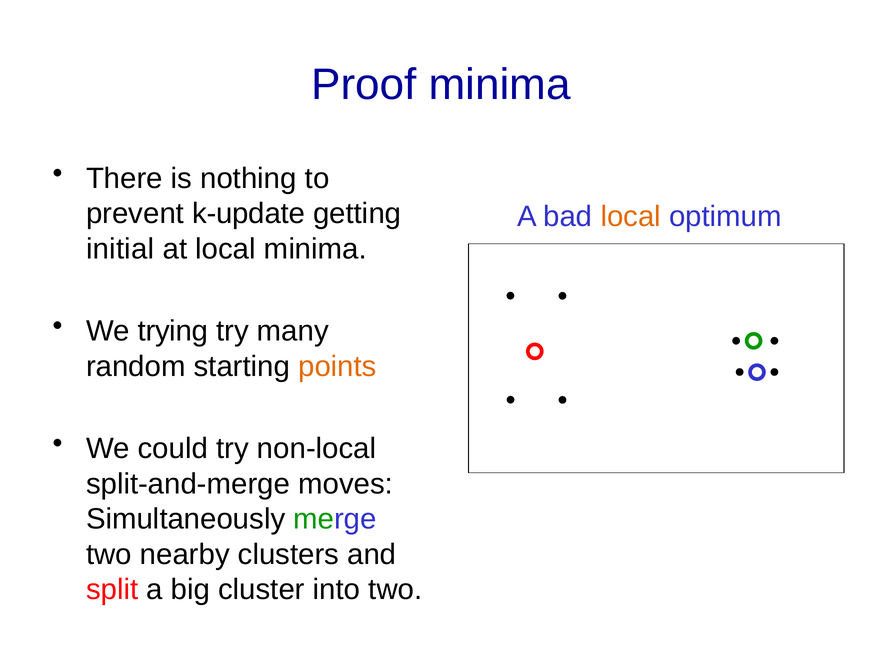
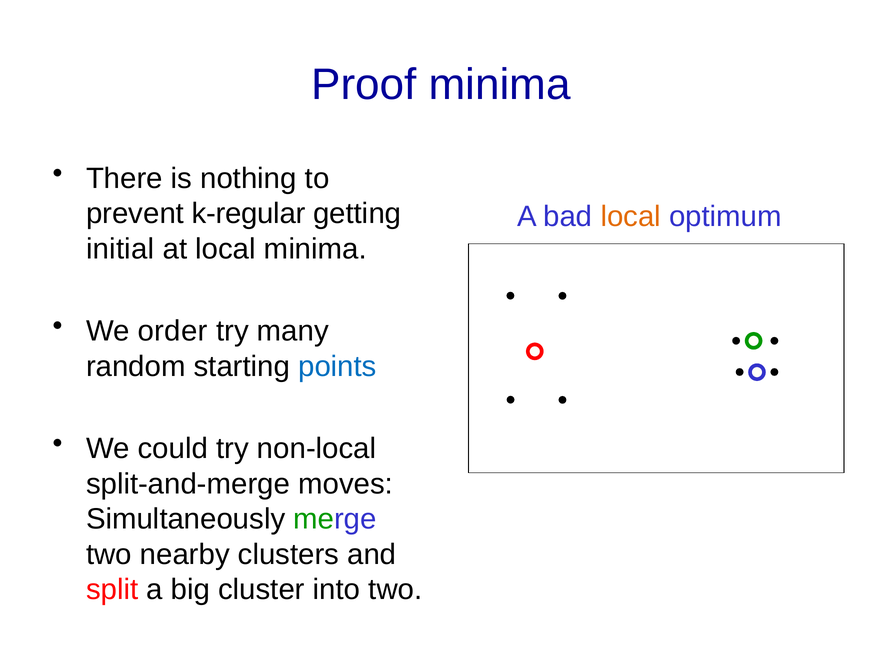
k-update: k-update -> k-regular
trying: trying -> order
points colour: orange -> blue
